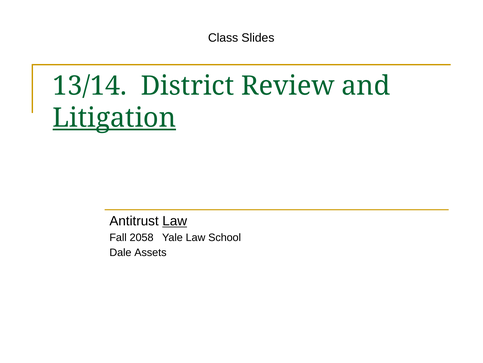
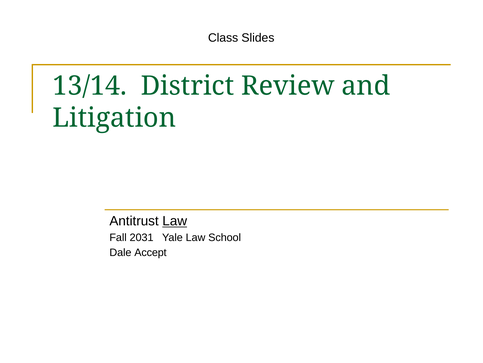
Litigation underline: present -> none
2058: 2058 -> 2031
Assets: Assets -> Accept
